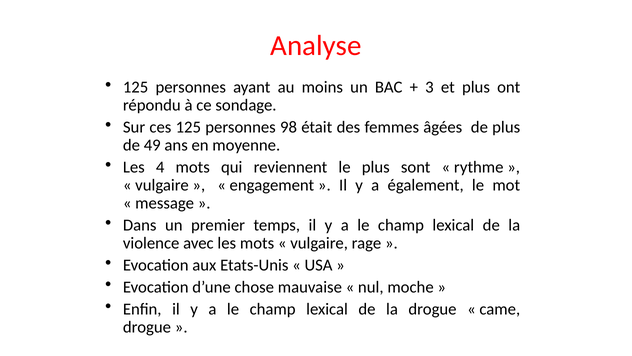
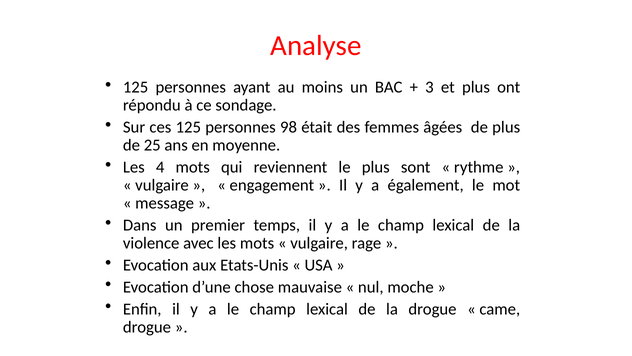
49: 49 -> 25
